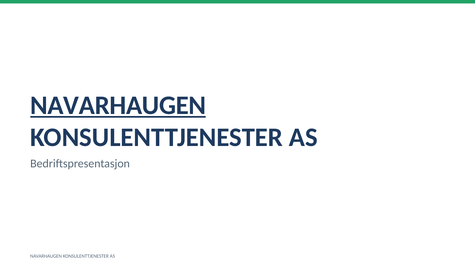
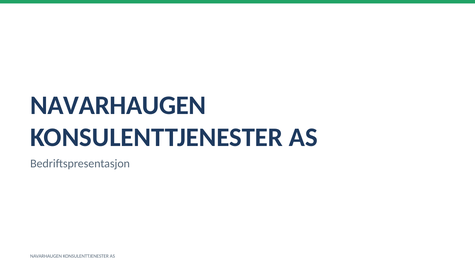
NAVARHAUGEN at (118, 105) underline: present -> none
